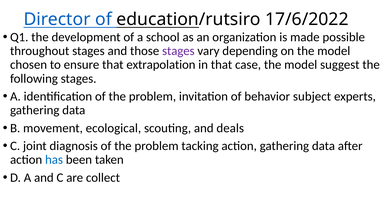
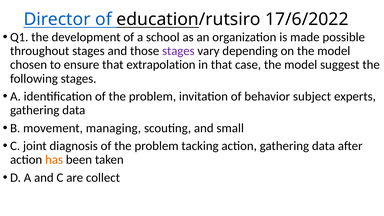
ecological: ecological -> managing
deals: deals -> small
has colour: blue -> orange
